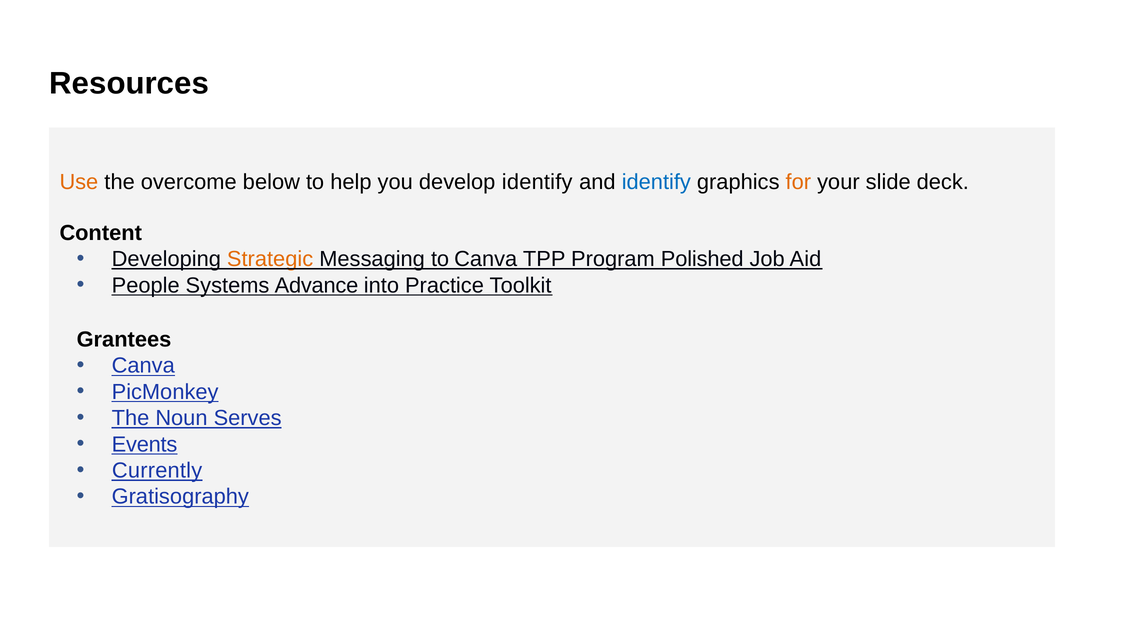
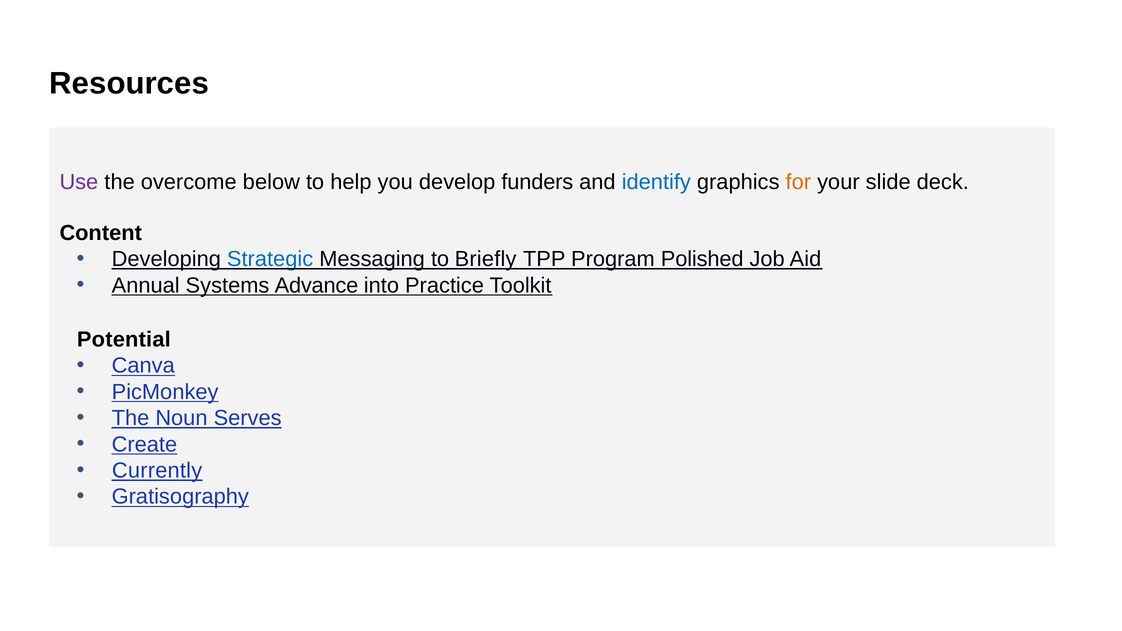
Use colour: orange -> purple
develop identify: identify -> funders
Strategic colour: orange -> blue
to Canva: Canva -> Briefly
People: People -> Annual
Grantees: Grantees -> Potential
Events: Events -> Create
